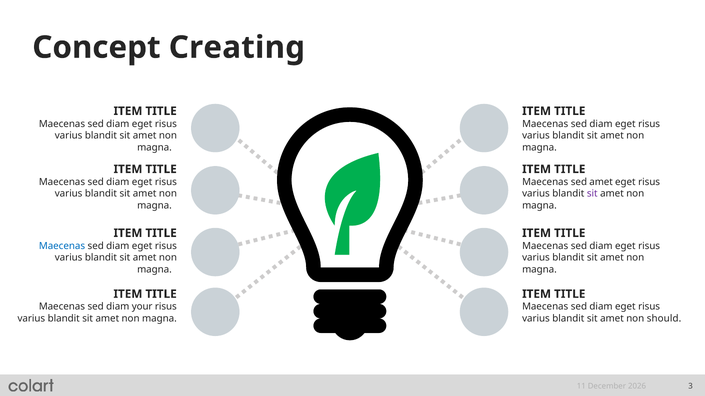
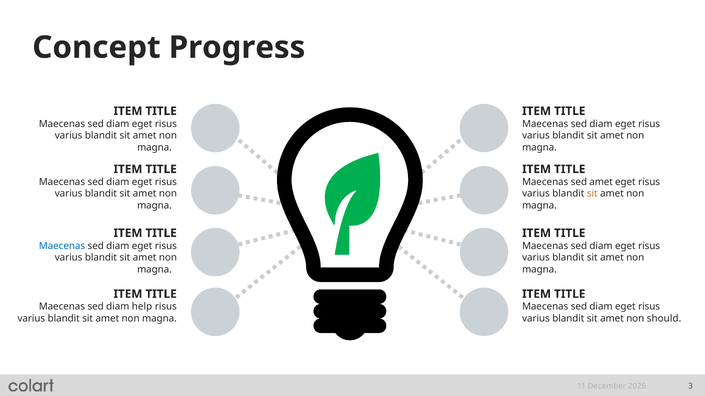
Creating: Creating -> Progress
sit at (592, 194) colour: purple -> orange
your: your -> help
